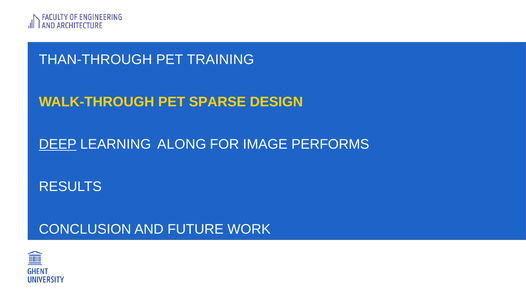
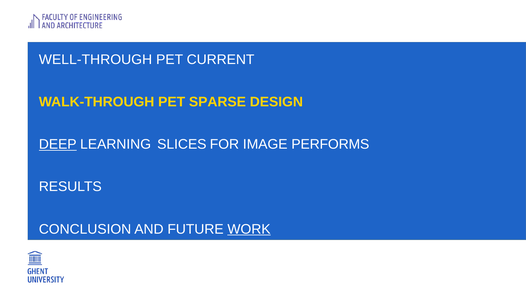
THAN-THROUGH: THAN-THROUGH -> WELL-THROUGH
TRAINING: TRAINING -> CURRENT
ALONG: ALONG -> SLICES
WORK underline: none -> present
